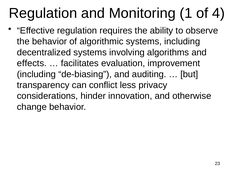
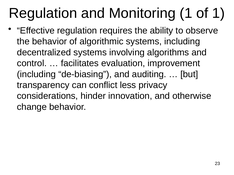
of 4: 4 -> 1
effects: effects -> control
